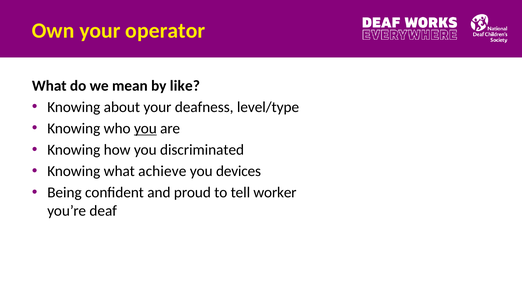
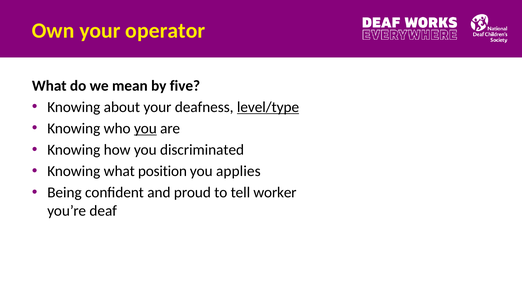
like: like -> five
level/type underline: none -> present
achieve: achieve -> position
devices: devices -> applies
